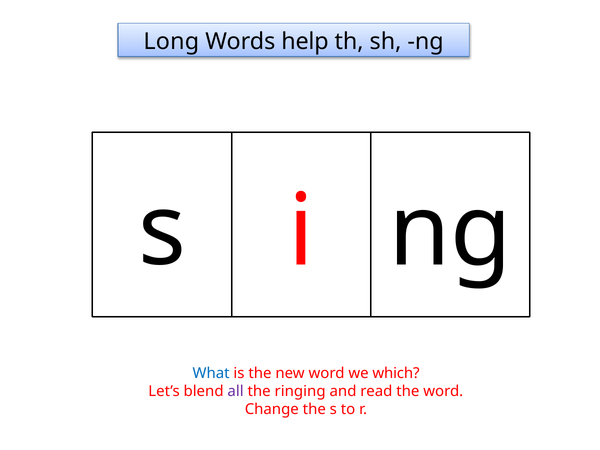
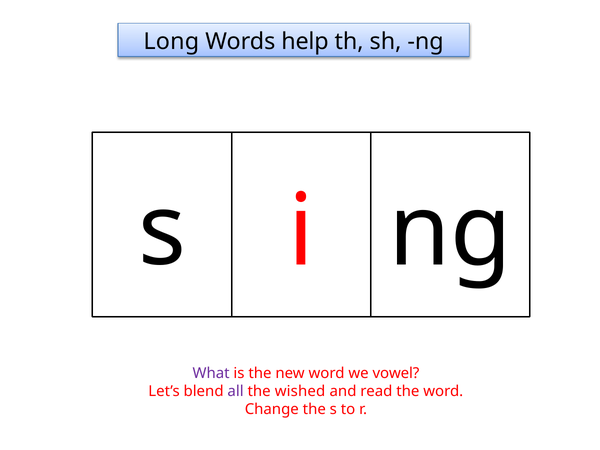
What colour: blue -> purple
which: which -> vowel
ringing: ringing -> wished
